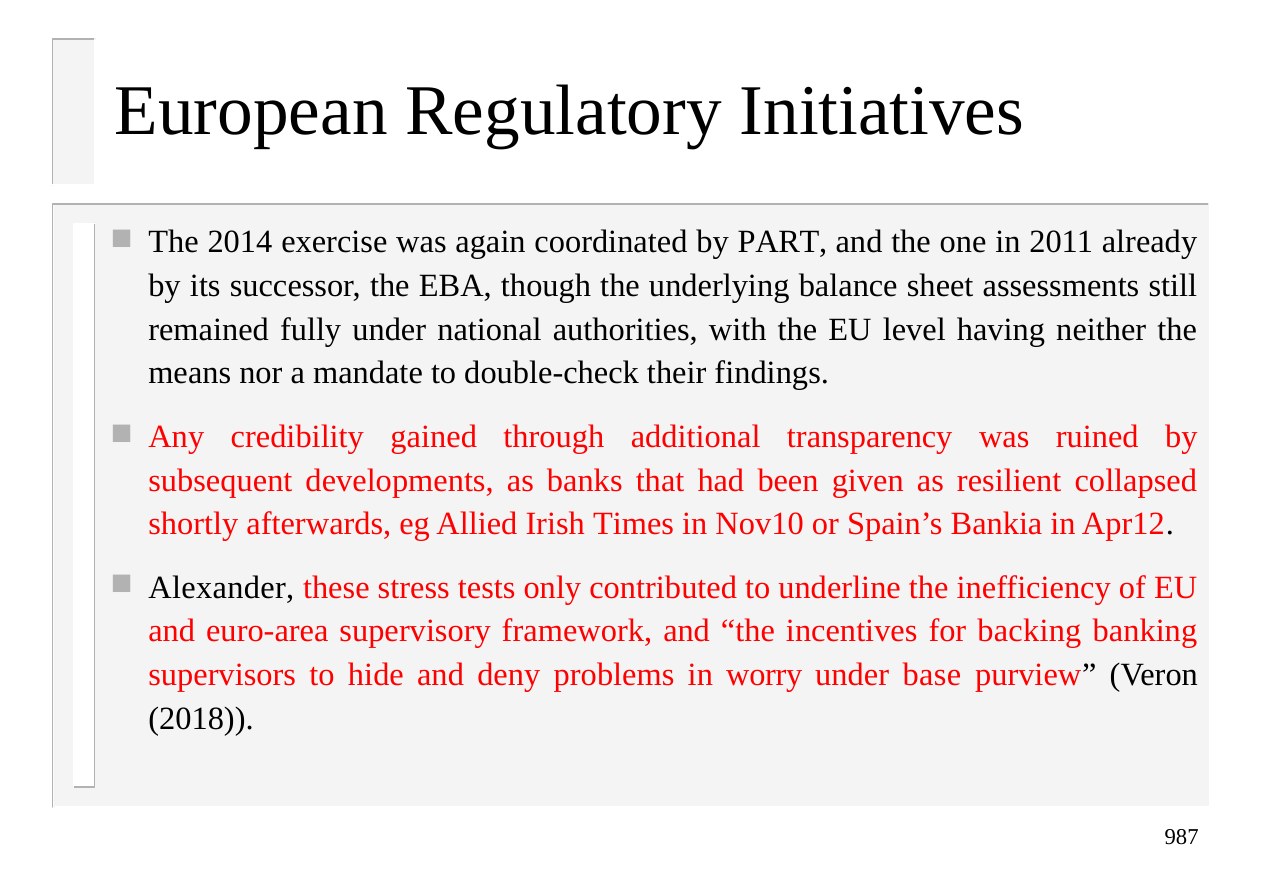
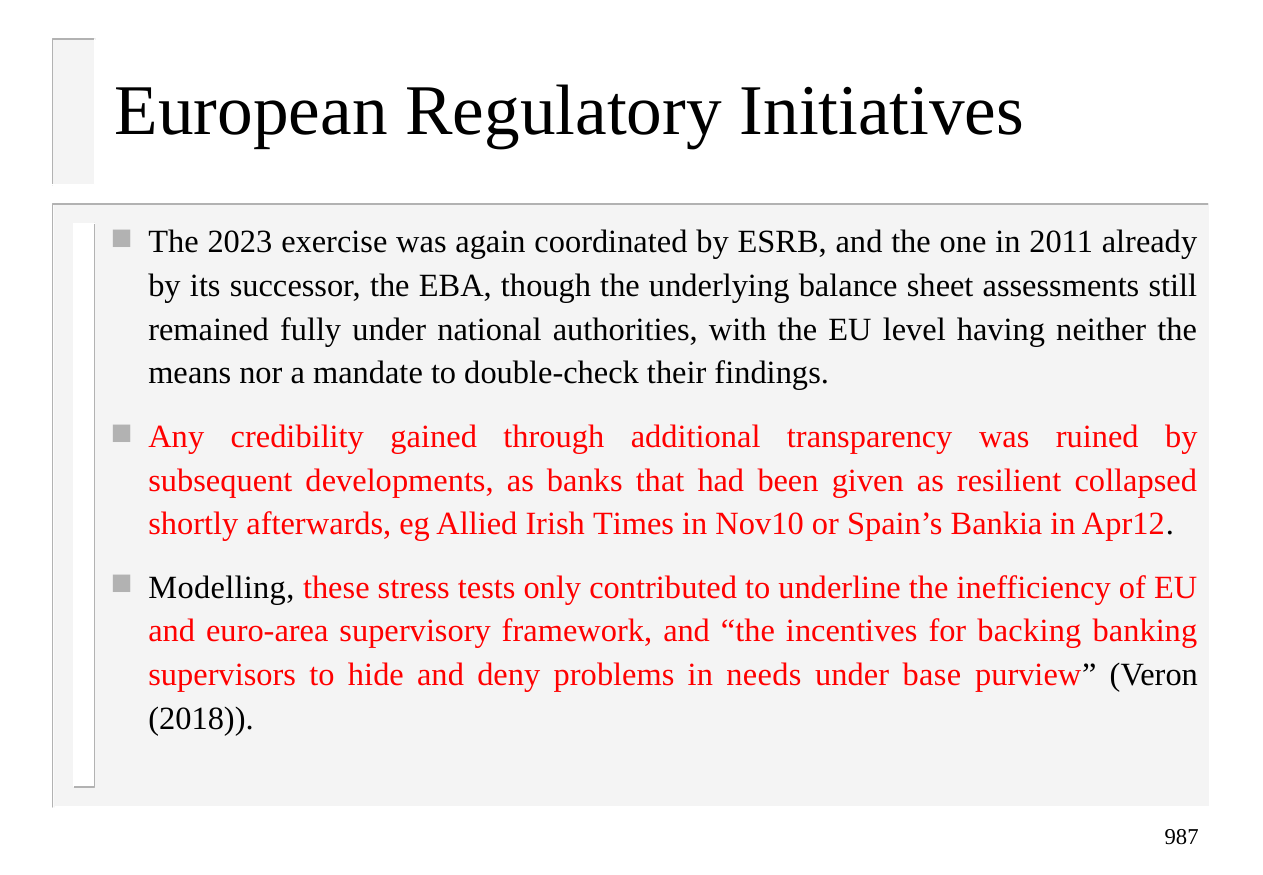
2014: 2014 -> 2023
PART: PART -> ESRB
Alexander: Alexander -> Modelling
worry: worry -> needs
